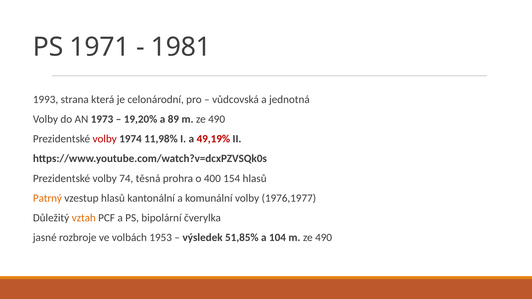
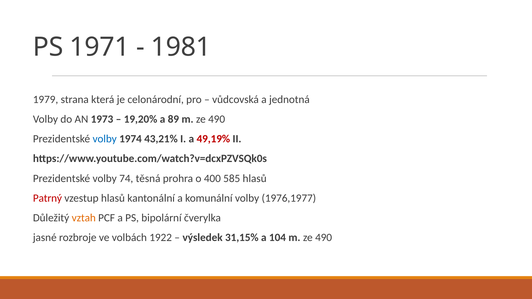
1993: 1993 -> 1979
volby at (105, 139) colour: red -> blue
11,98%: 11,98% -> 43,21%
154: 154 -> 585
Patrný colour: orange -> red
1953: 1953 -> 1922
51,85%: 51,85% -> 31,15%
